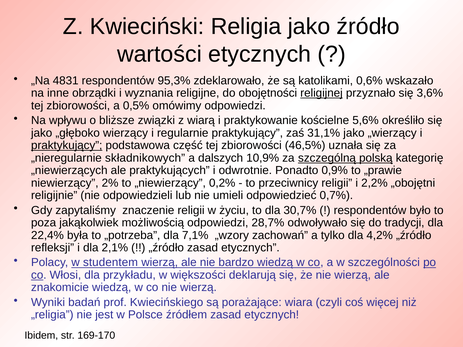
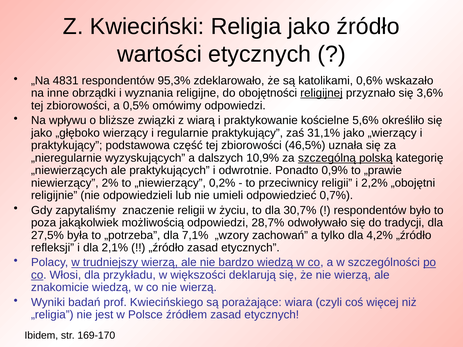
praktykujący at (67, 146) underline: present -> none
składnikowych: składnikowych -> wyzyskujących
22,4%: 22,4% -> 27,5%
studentem: studentem -> trudniejszy
